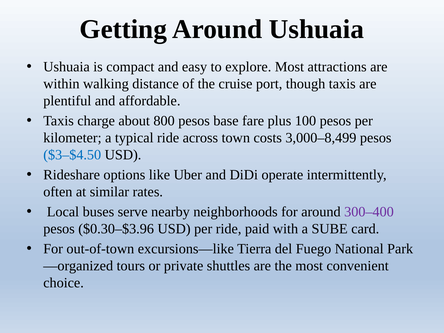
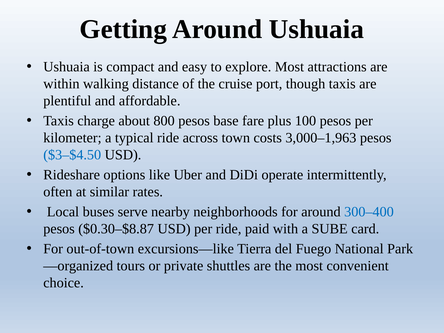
3,000–8,499: 3,000–8,499 -> 3,000–1,963
300–400 colour: purple -> blue
$0.30–$3.96: $0.30–$3.96 -> $0.30–$8.87
